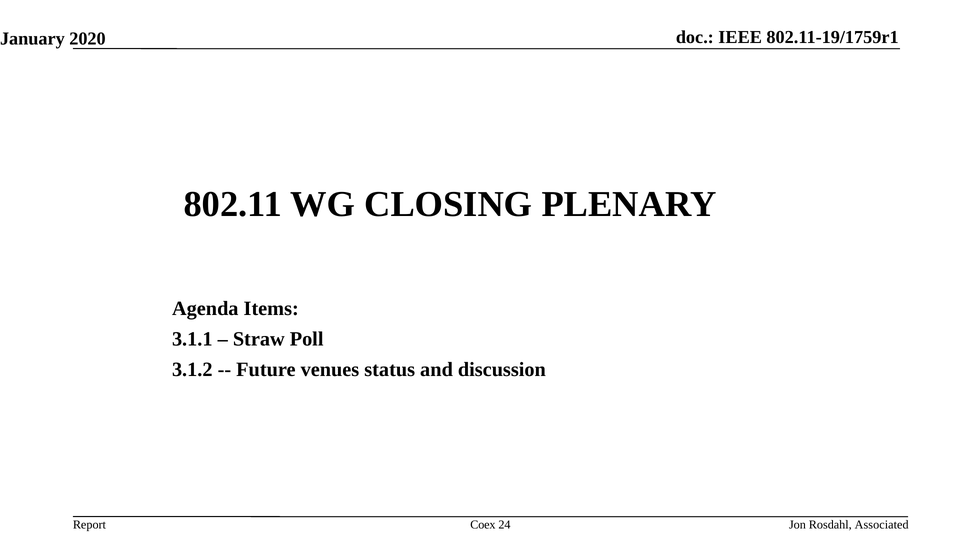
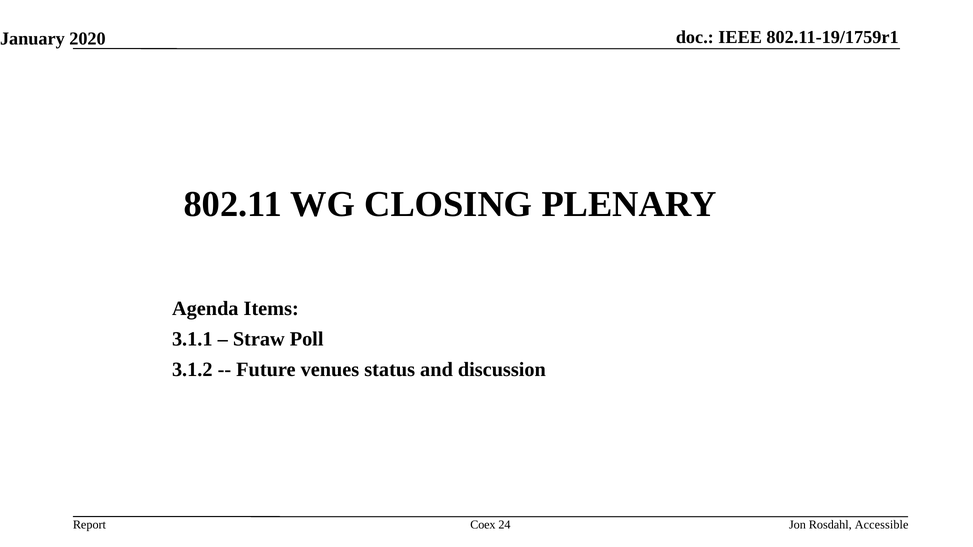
Associated: Associated -> Accessible
